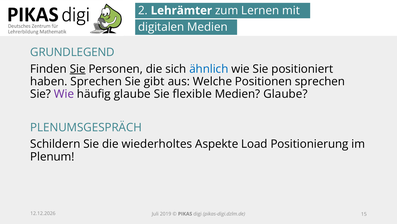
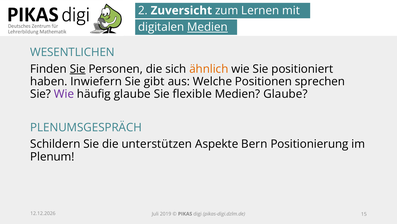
Lehrämter: Lehrämter -> Zuversicht
Medien at (207, 27) underline: none -> present
GRUNDLEGEND: GRUNDLEGEND -> WESENTLICHEN
ähnlich colour: blue -> orange
haben Sprechen: Sprechen -> Inwiefern
wiederholtes: wiederholtes -> unterstützen
Load: Load -> Bern
